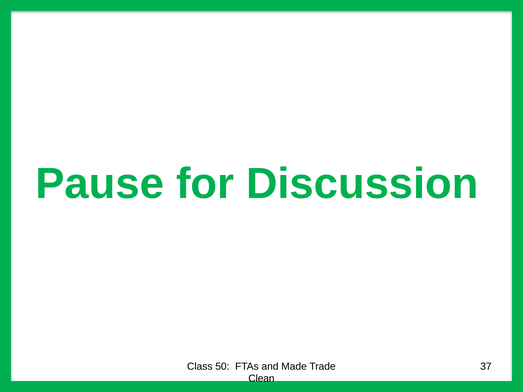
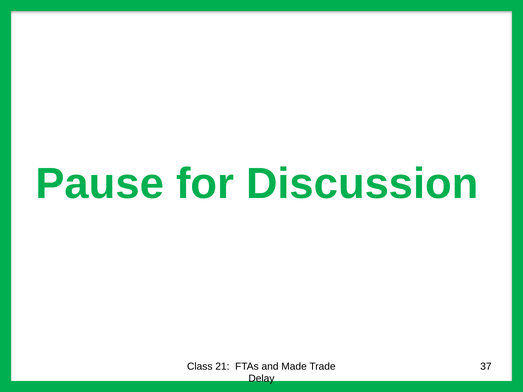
50: 50 -> 21
Clean: Clean -> Delay
